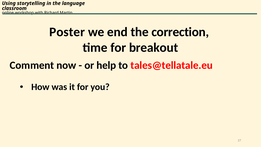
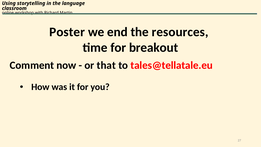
correction: correction -> resources
help: help -> that
